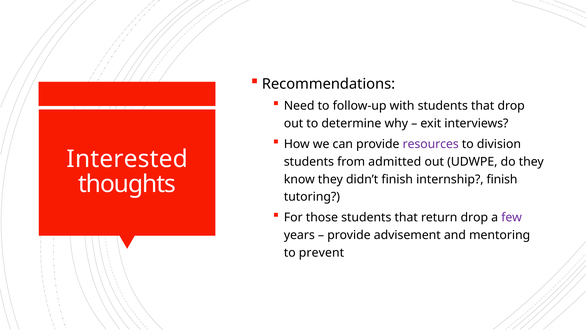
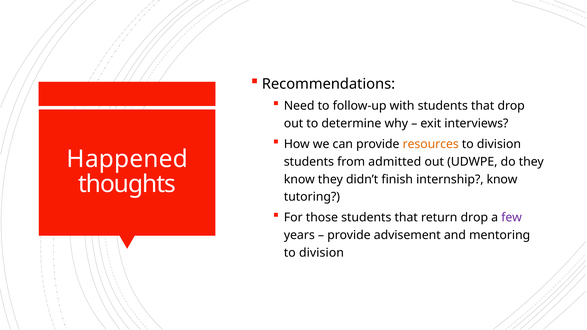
resources colour: purple -> orange
Interested: Interested -> Happened
internship finish: finish -> know
prevent at (321, 253): prevent -> division
